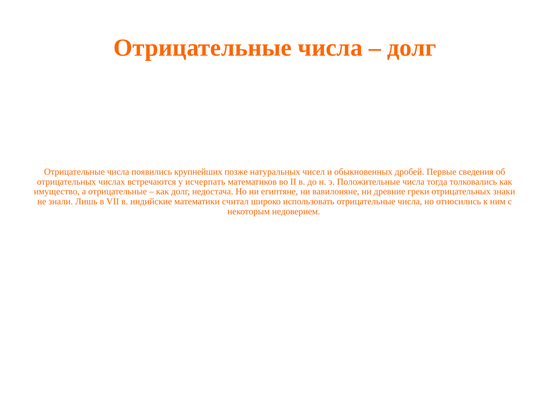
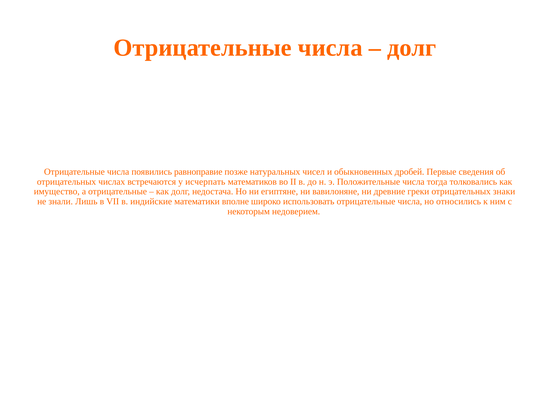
крупнейших: крупнейших -> равноправие
считал: считал -> вполне
